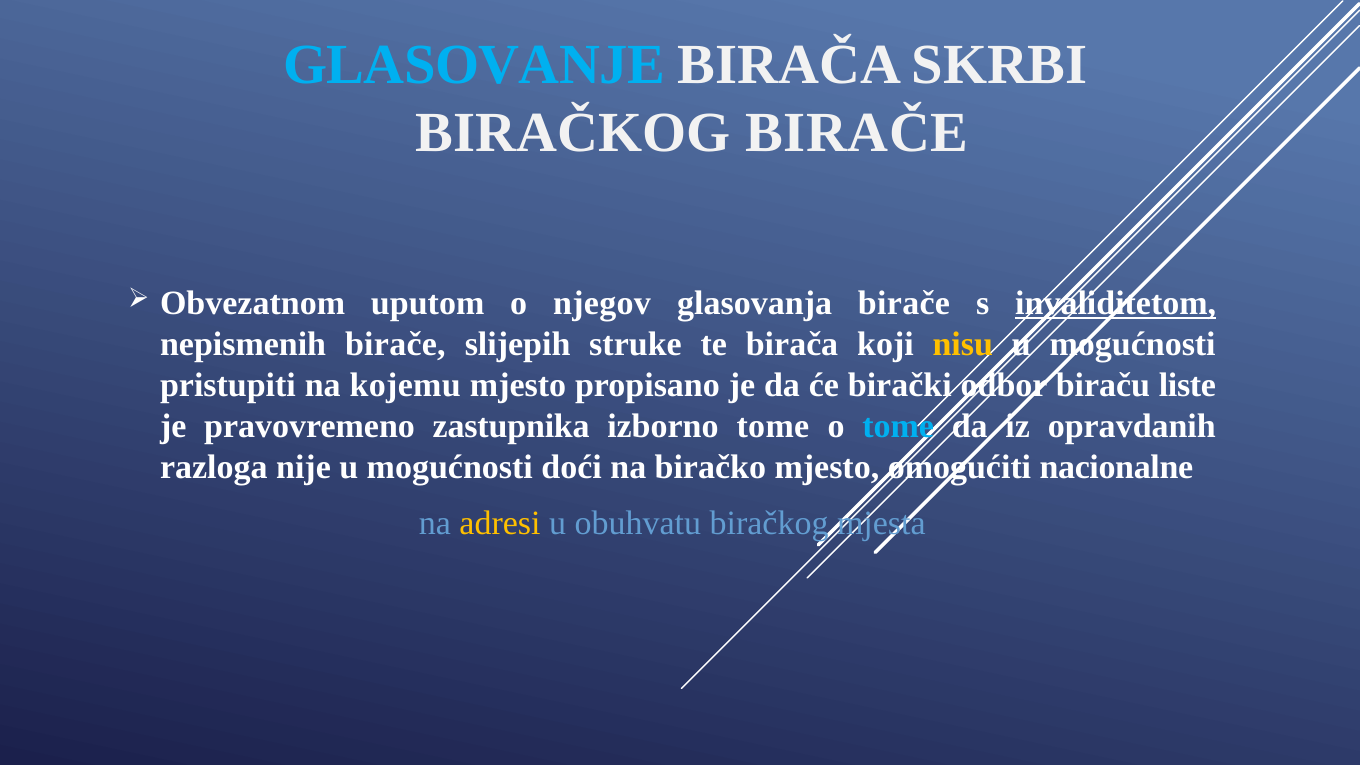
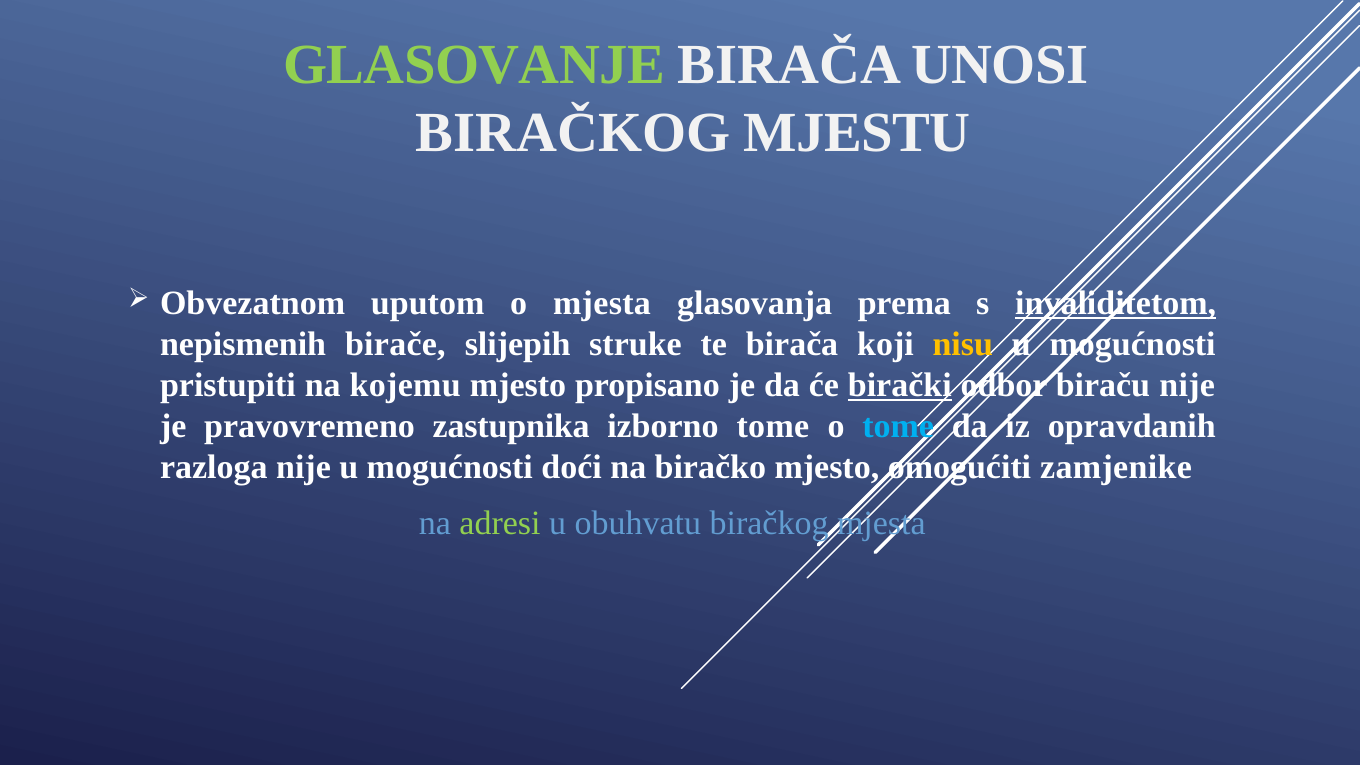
GLASOVANJE colour: light blue -> light green
SKRBI: SKRBI -> UNOSI
BIRAČKOG BIRAČE: BIRAČE -> MJESTU
o njegov: njegov -> mjesta
glasovanja birače: birače -> prema
birački underline: none -> present
biraču liste: liste -> nije
nacionalne: nacionalne -> zamjenike
adresi colour: yellow -> light green
